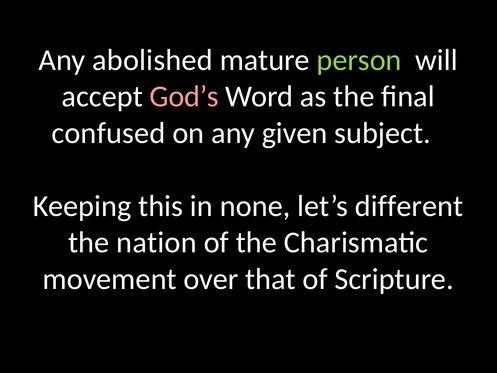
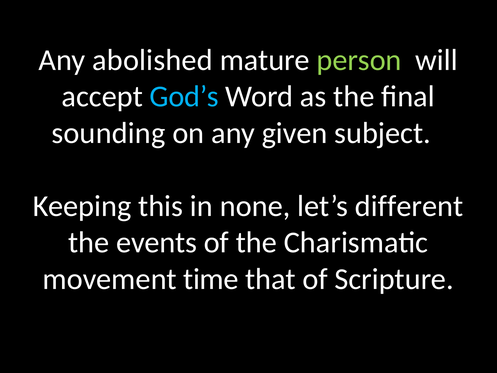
God’s colour: pink -> light blue
confused: confused -> sounding
nation: nation -> events
over: over -> time
